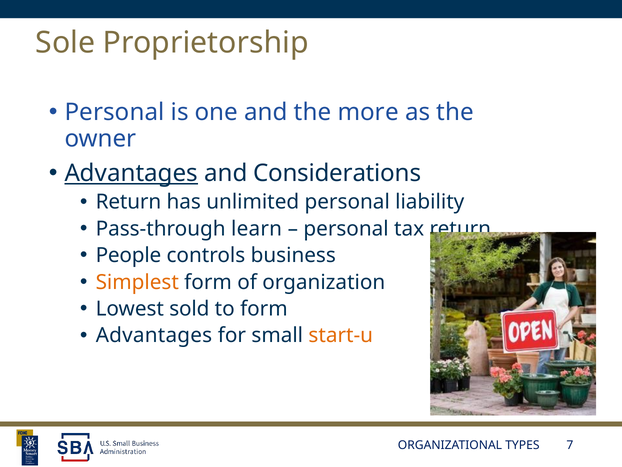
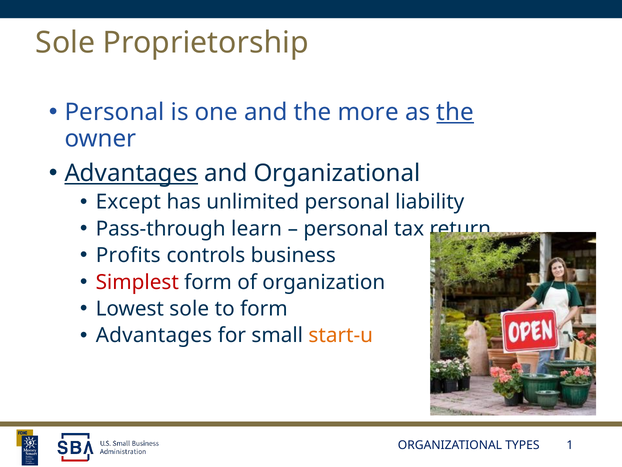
the at (455, 112) underline: none -> present
and Considerations: Considerations -> Organizational
Return at (128, 202): Return -> Except
People: People -> Profits
Simplest colour: orange -> red
Lowest sold: sold -> sole
7: 7 -> 1
